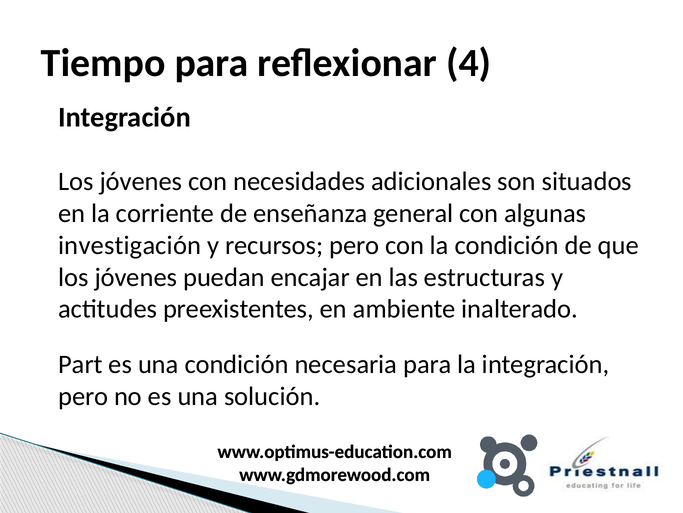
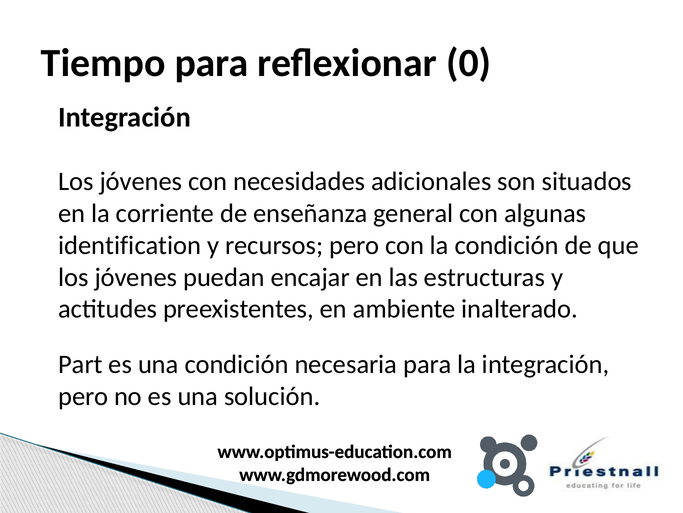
4: 4 -> 0
investigación: investigación -> identification
